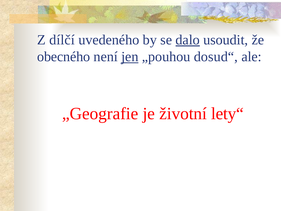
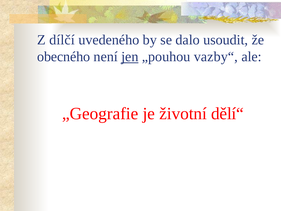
dalo underline: present -> none
dosud“: dosud“ -> vazby“
lety“: lety“ -> dělí“
